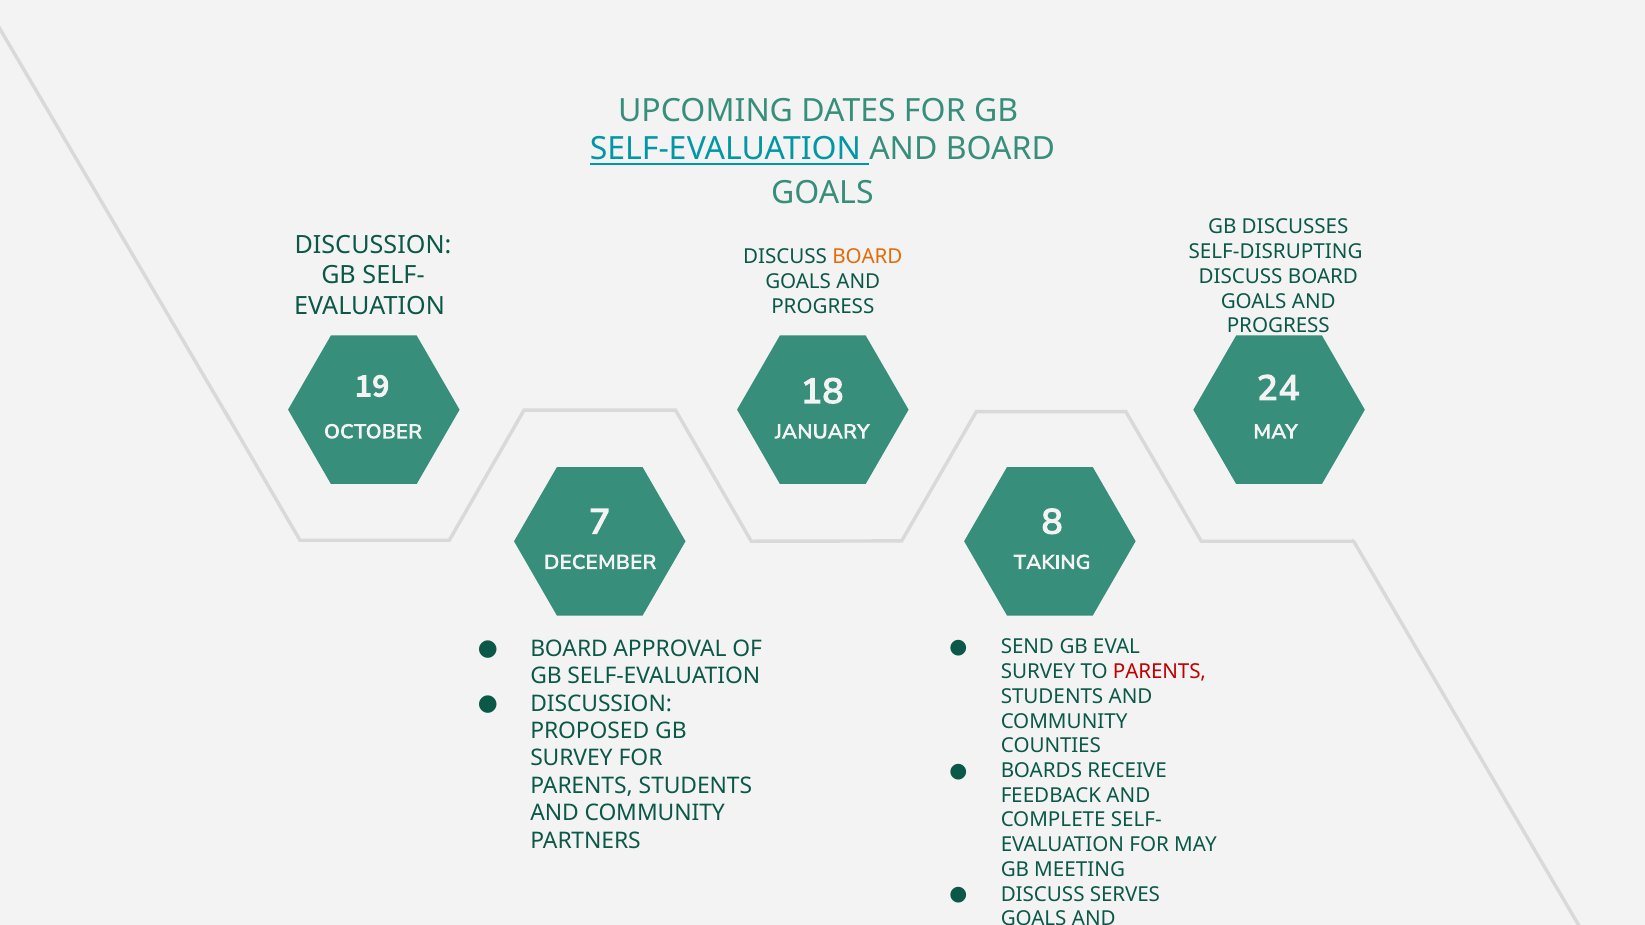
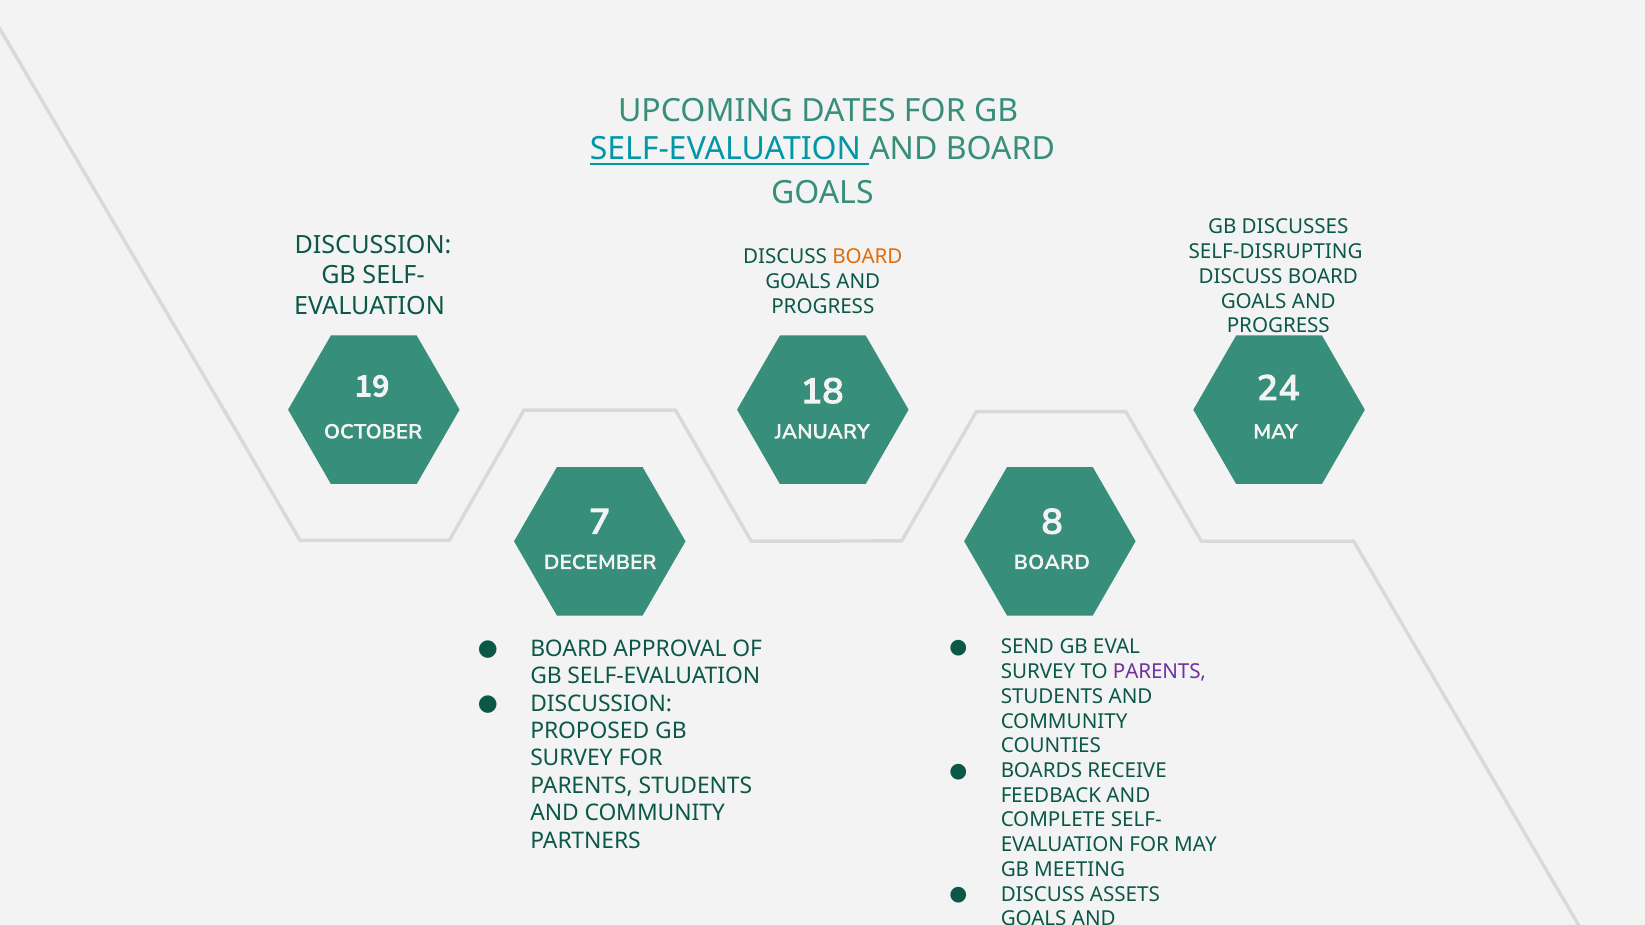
TAKING at (1052, 563): TAKING -> BOARD
PARENTS at (1159, 672) colour: red -> purple
SERVES: SERVES -> ASSETS
